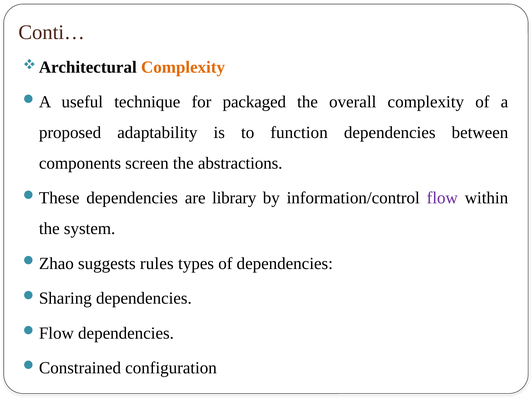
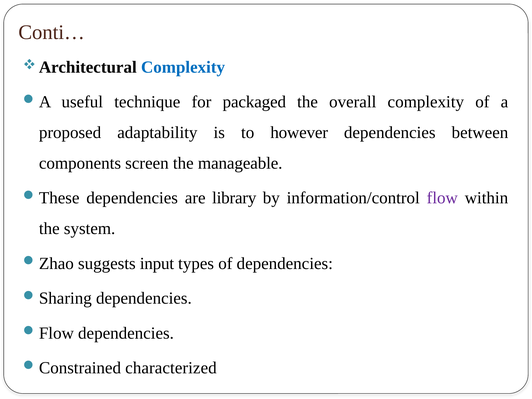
Complexity at (183, 67) colour: orange -> blue
function: function -> however
abstractions: abstractions -> manageable
rules: rules -> input
configuration: configuration -> characterized
